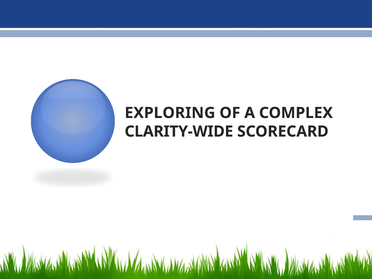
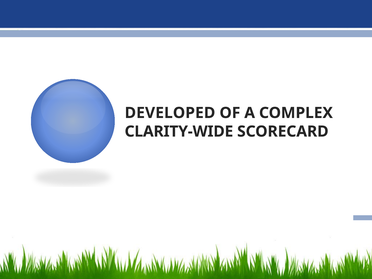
EXPLORING: EXPLORING -> DEVELOPED
